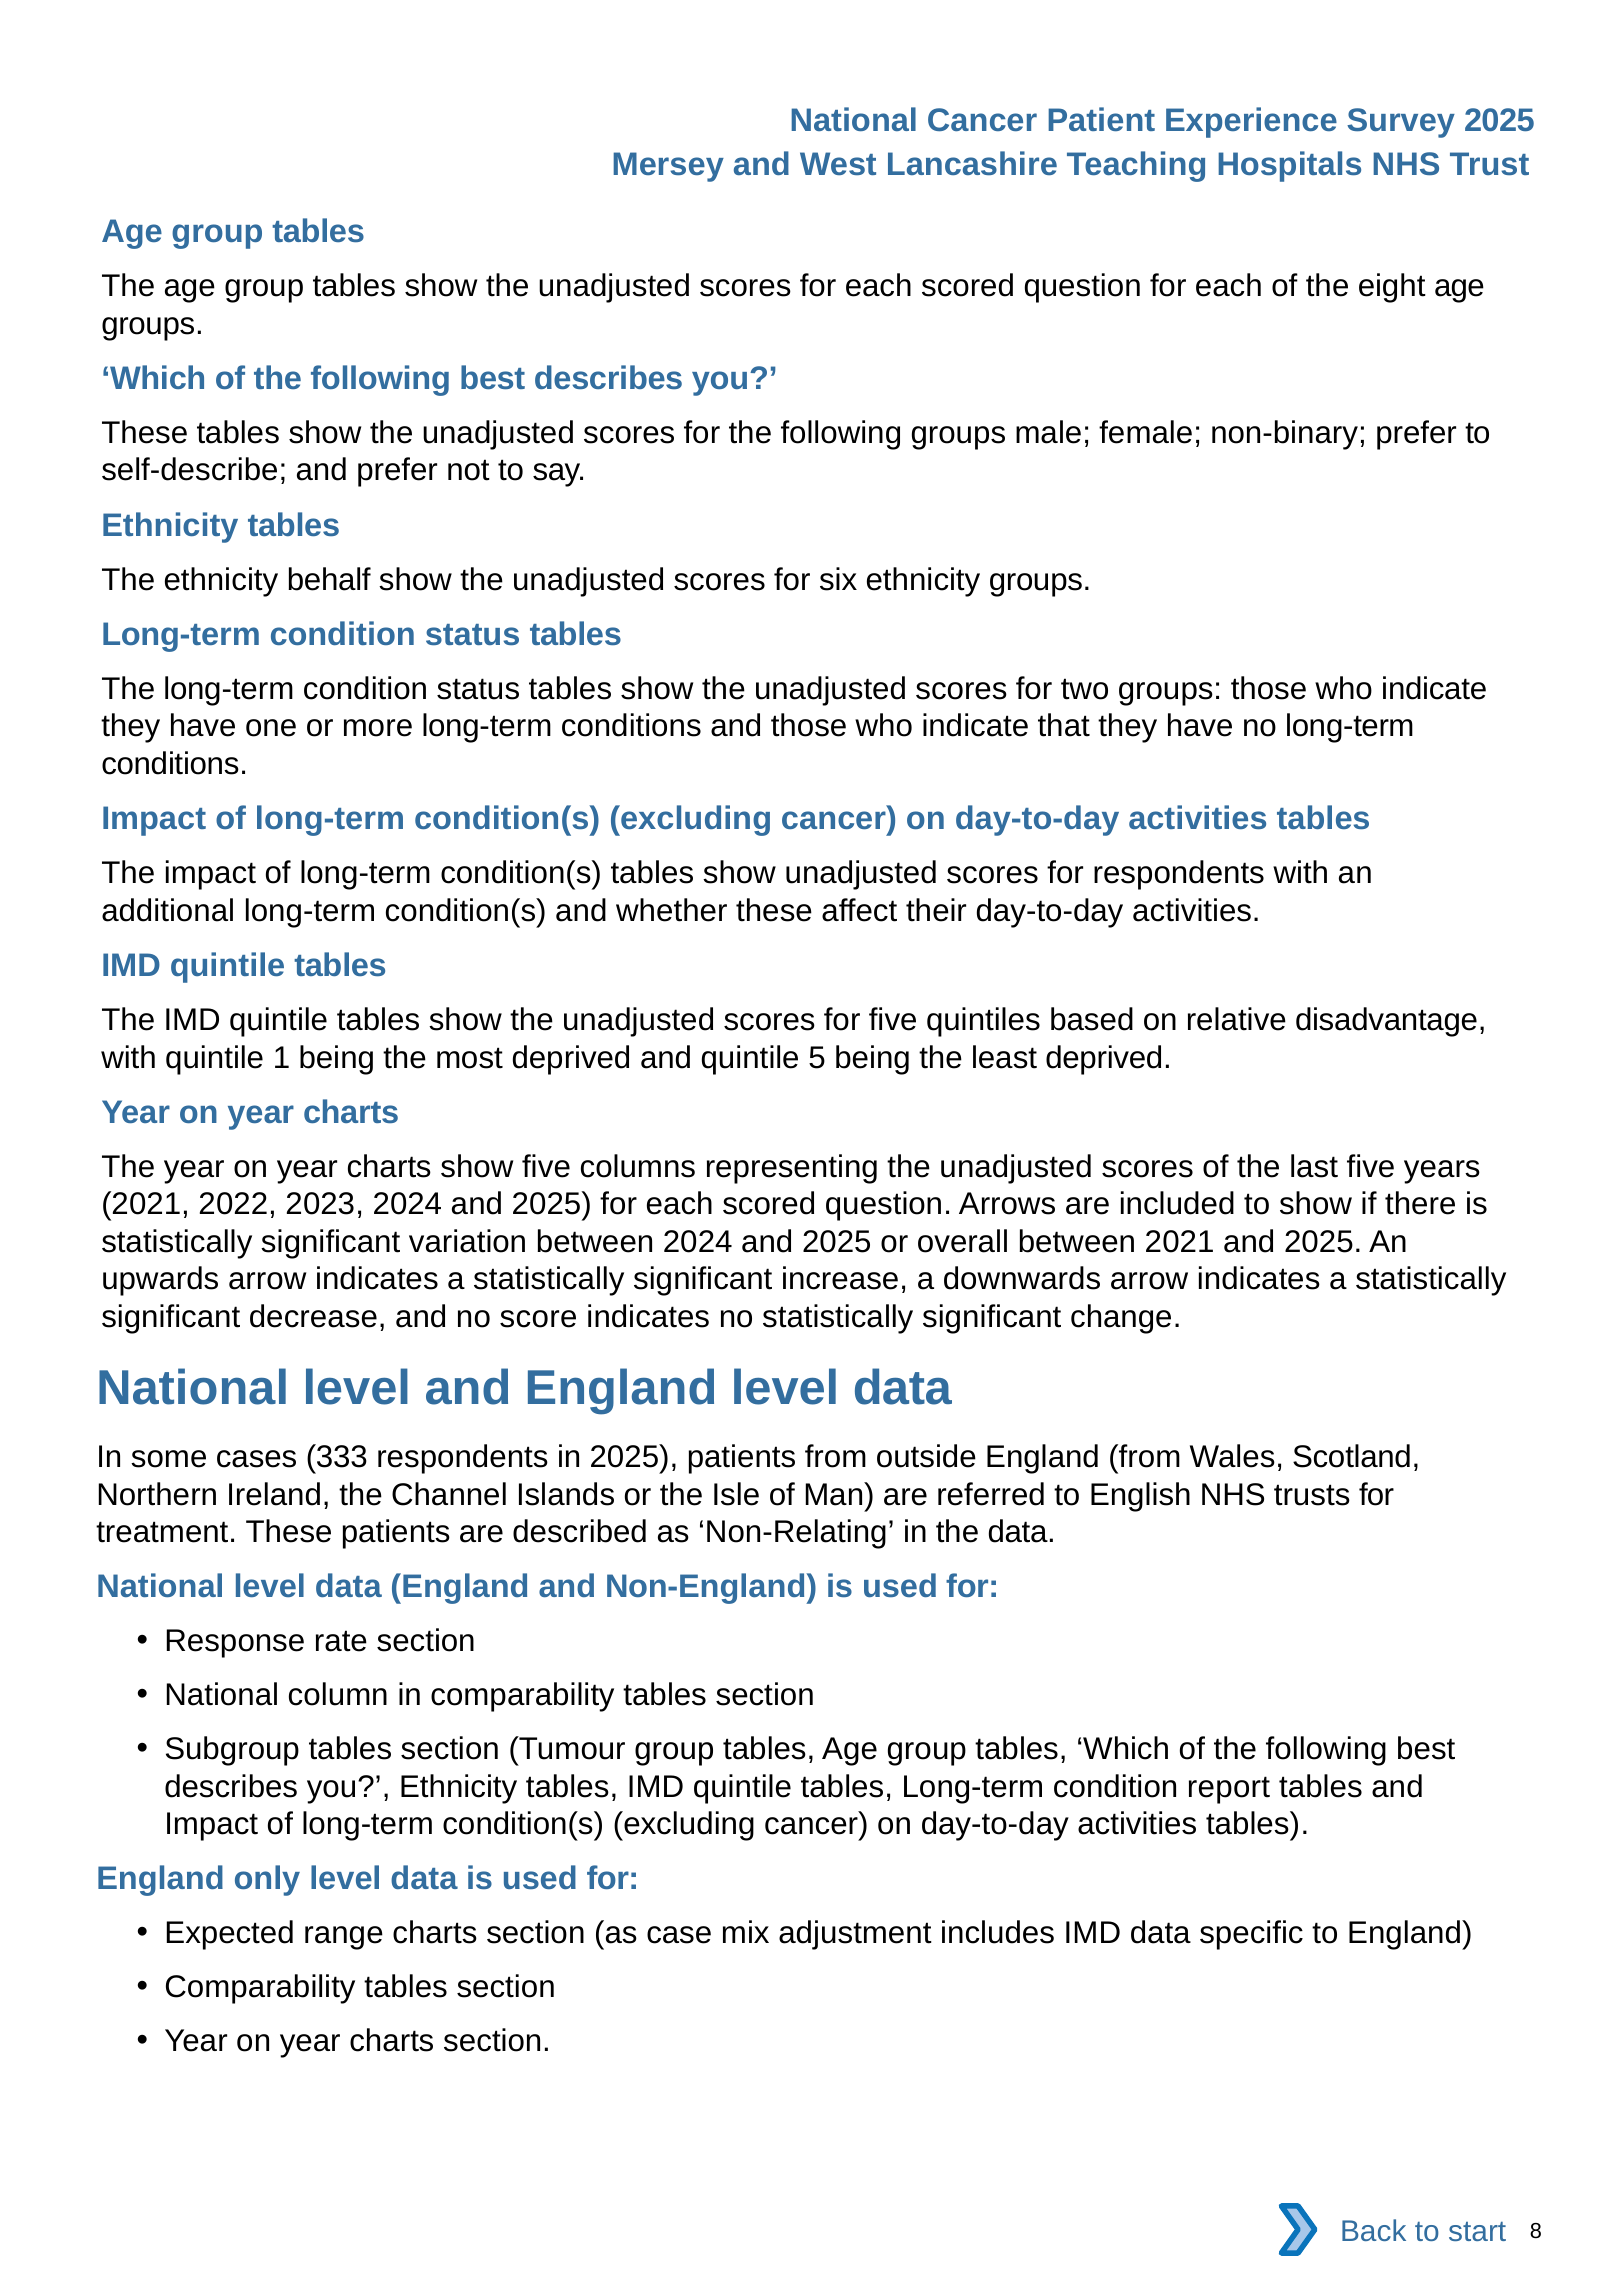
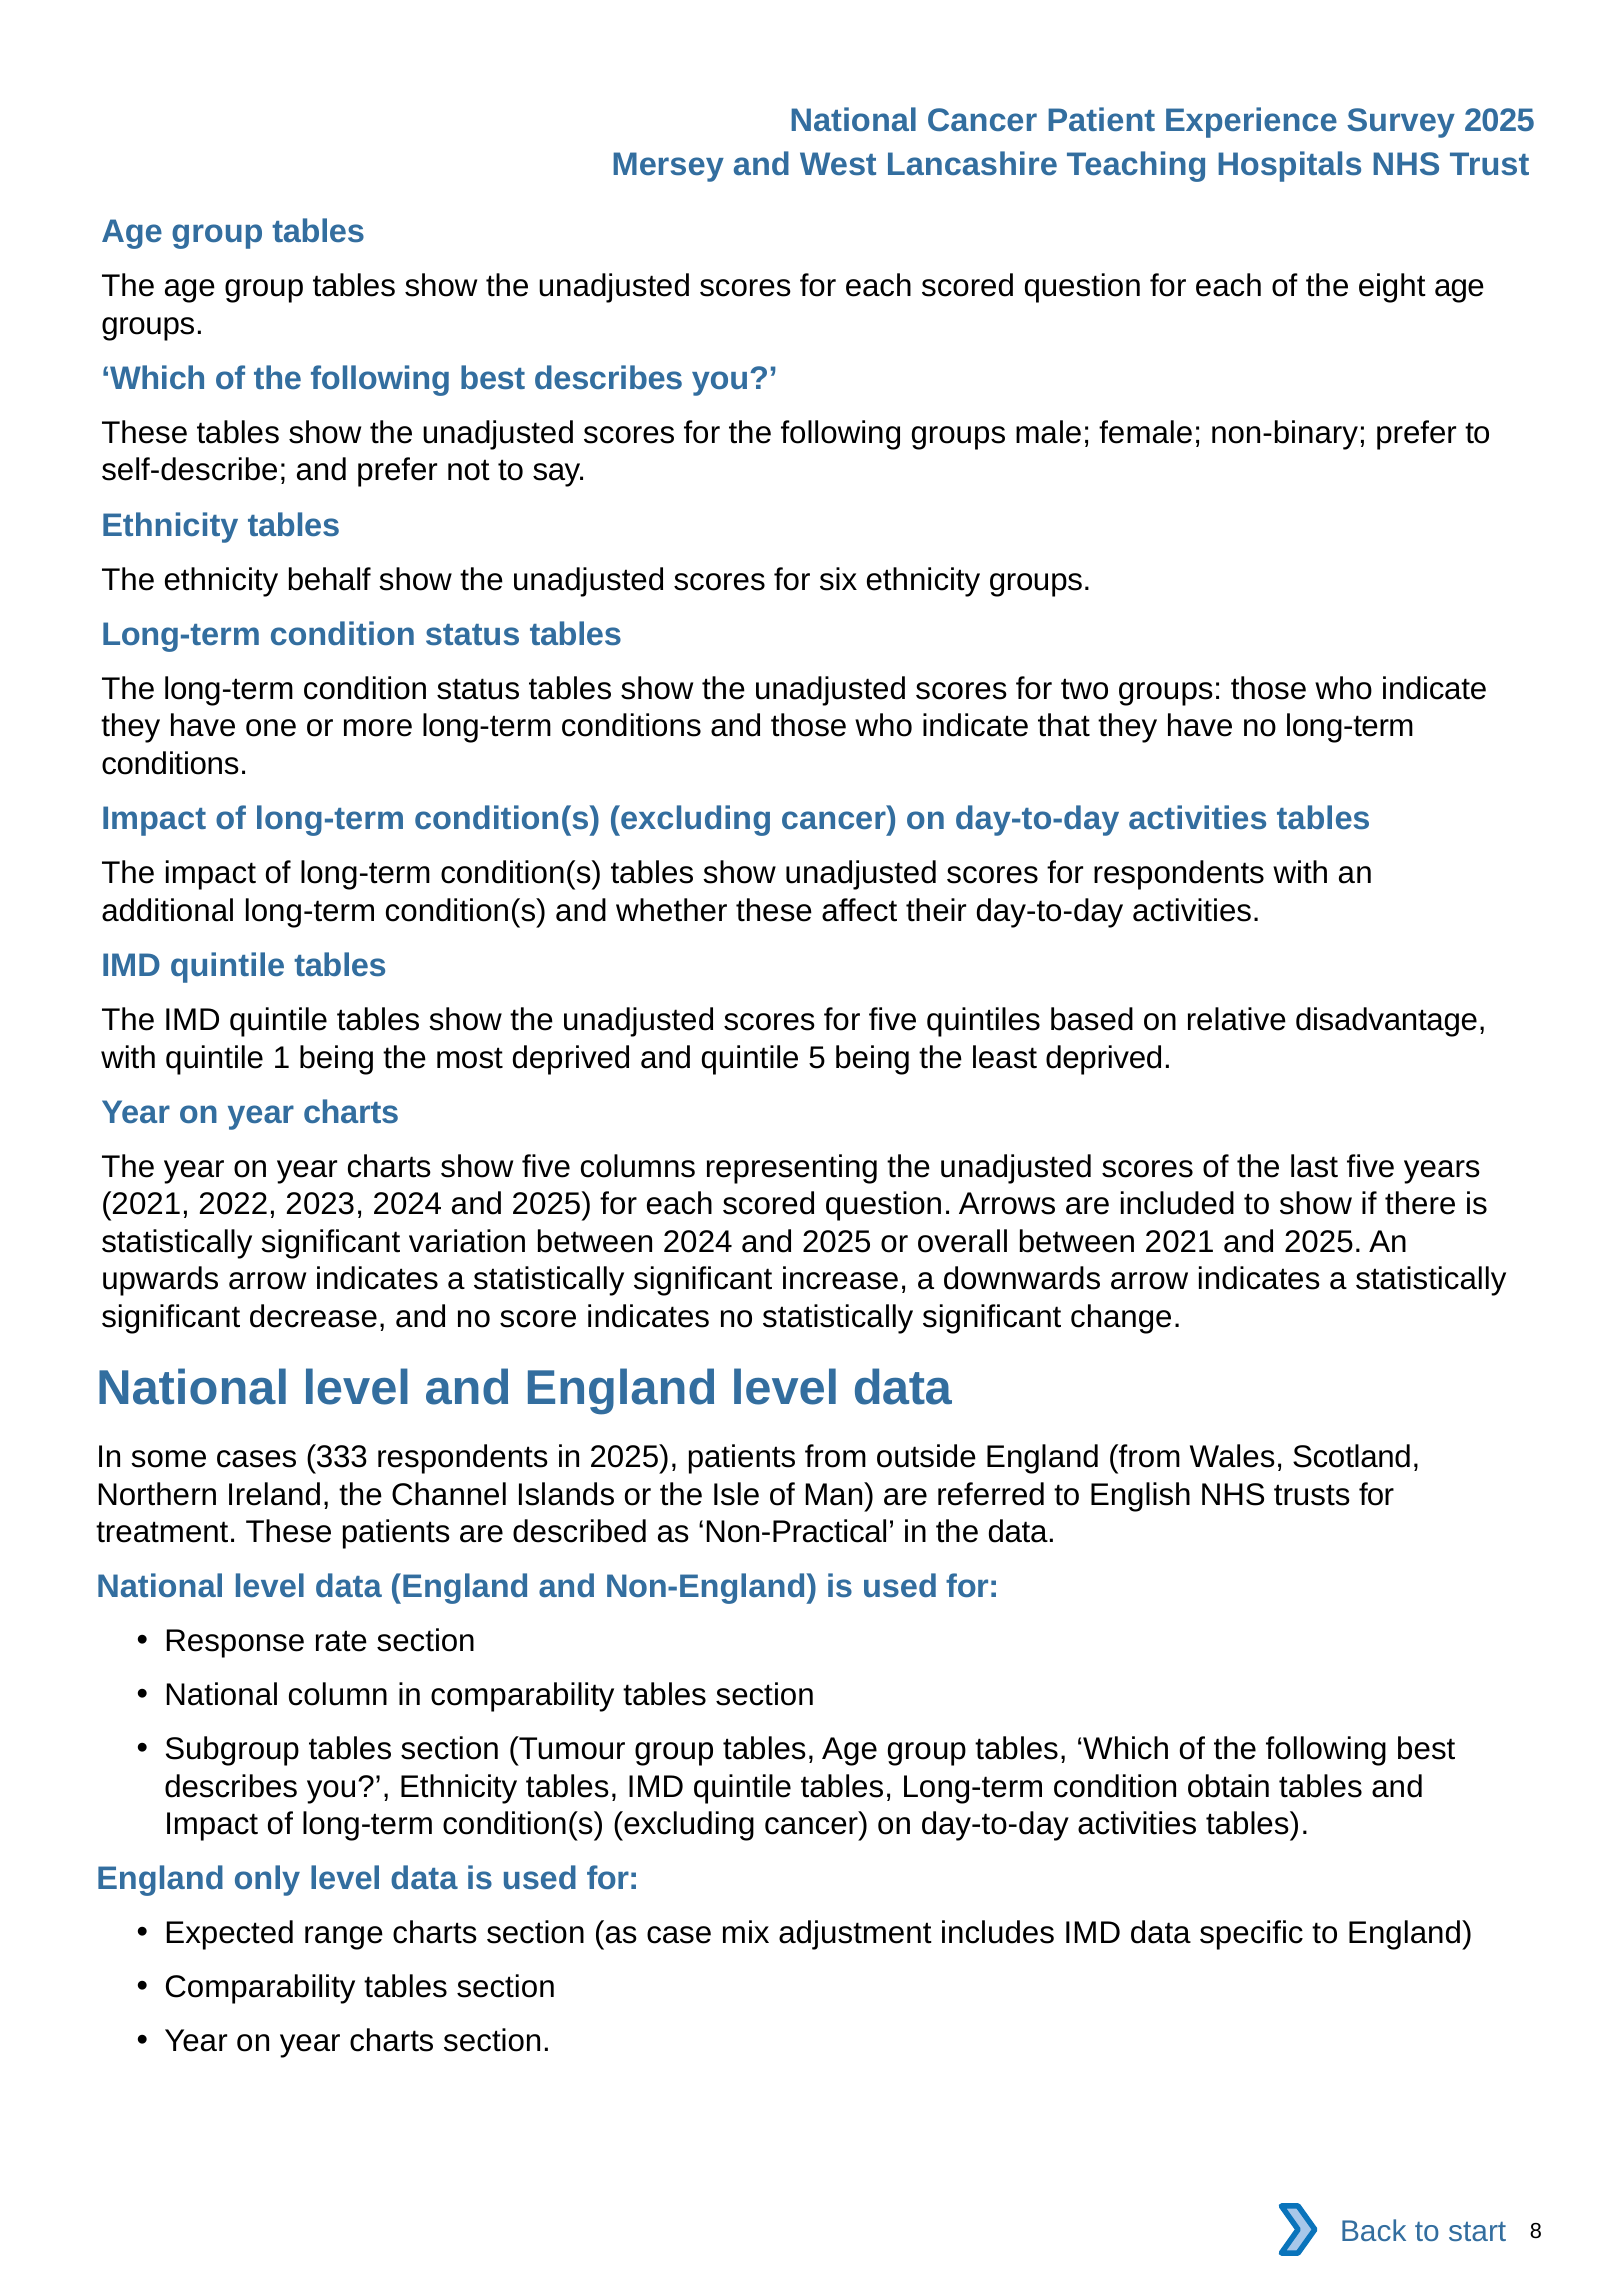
Non-Relating: Non-Relating -> Non-Practical
report: report -> obtain
